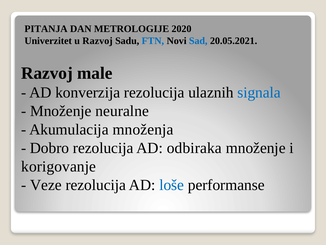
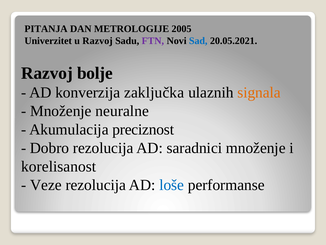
2020: 2020 -> 2005
FTN colour: blue -> purple
male: male -> bolje
konverzija rezolucija: rezolucija -> zaključka
signala colour: blue -> orange
množenja: množenja -> preciznost
odbiraka: odbiraka -> saradnici
korigovanje: korigovanje -> korelisanost
